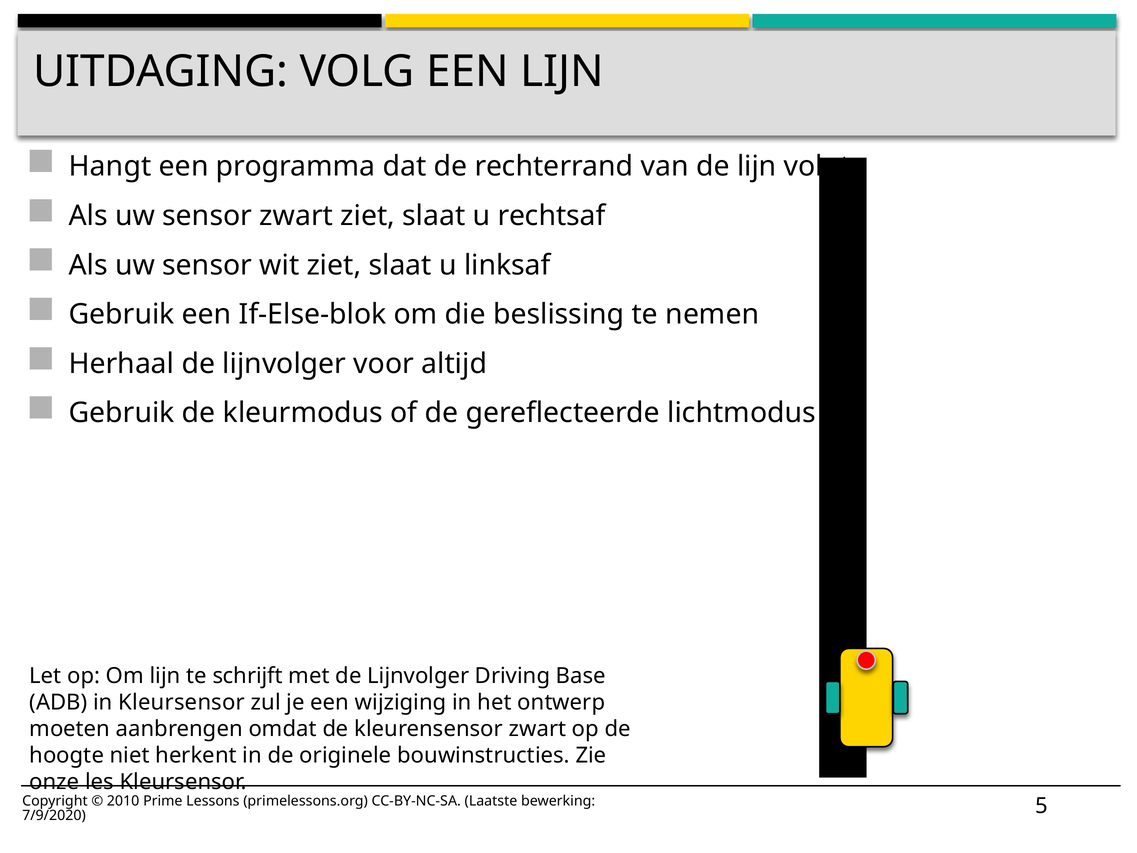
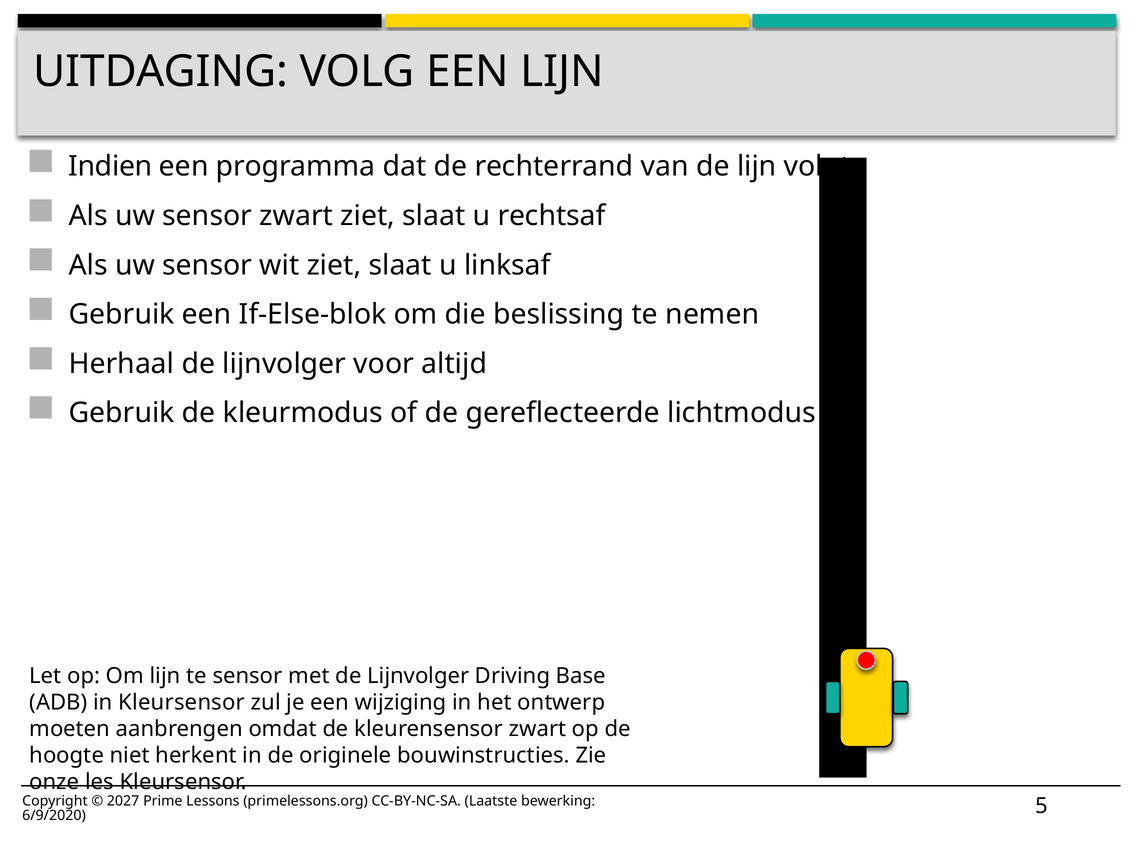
Hangt: Hangt -> Indien
te schrijft: schrijft -> sensor
2010: 2010 -> 2027
7/9/2020: 7/9/2020 -> 6/9/2020
